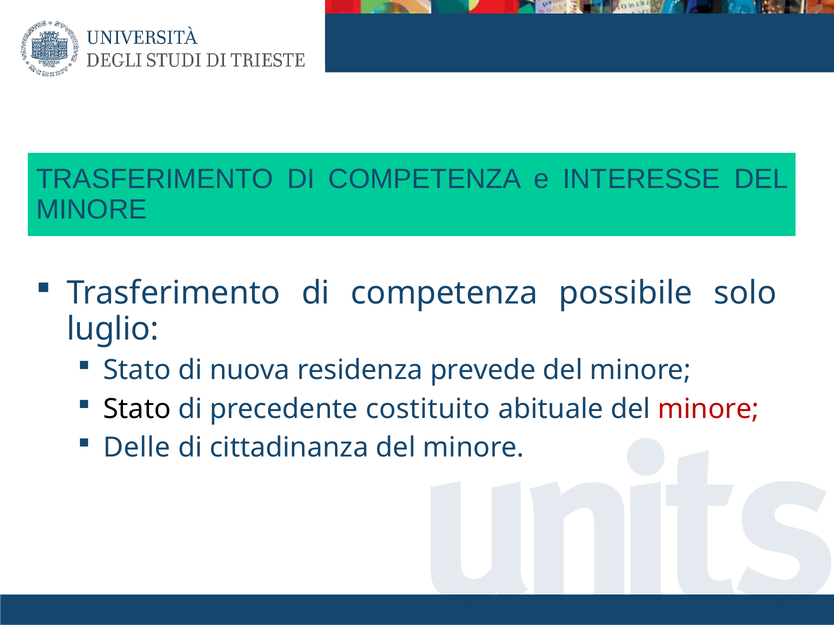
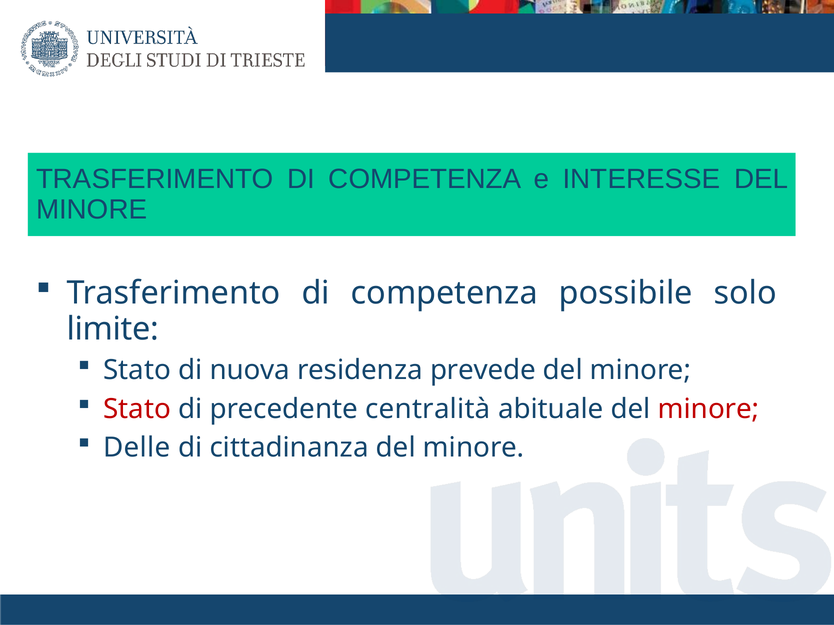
luglio: luglio -> limite
Stato at (137, 409) colour: black -> red
costituito: costituito -> centralità
